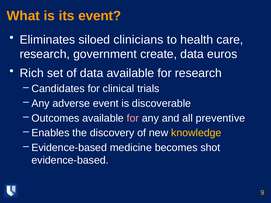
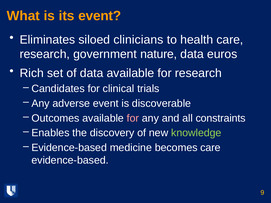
create: create -> nature
preventive: preventive -> constraints
knowledge colour: yellow -> light green
becomes shot: shot -> care
